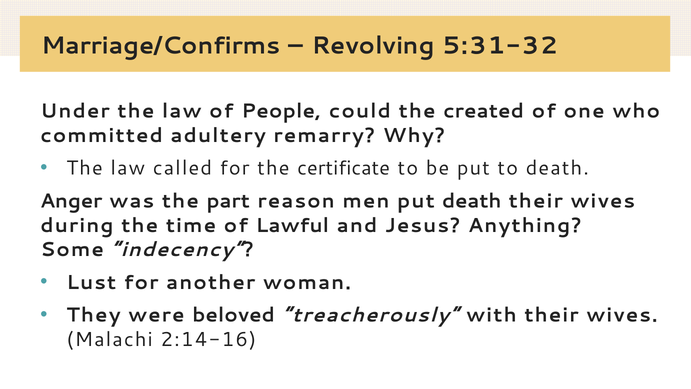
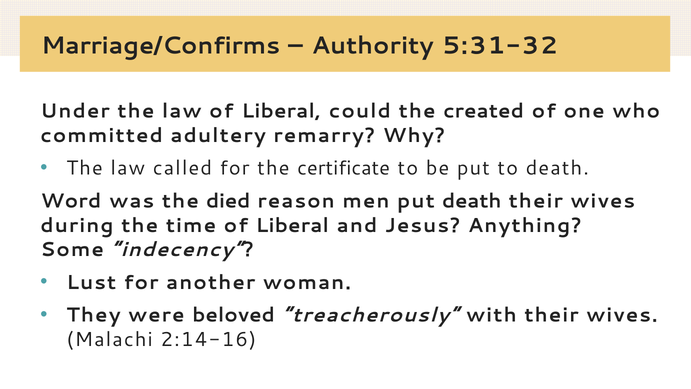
Revolving: Revolving -> Authority
law of People: People -> Liberal
Anger: Anger -> Word
part: part -> died
time of Lawful: Lawful -> Liberal
